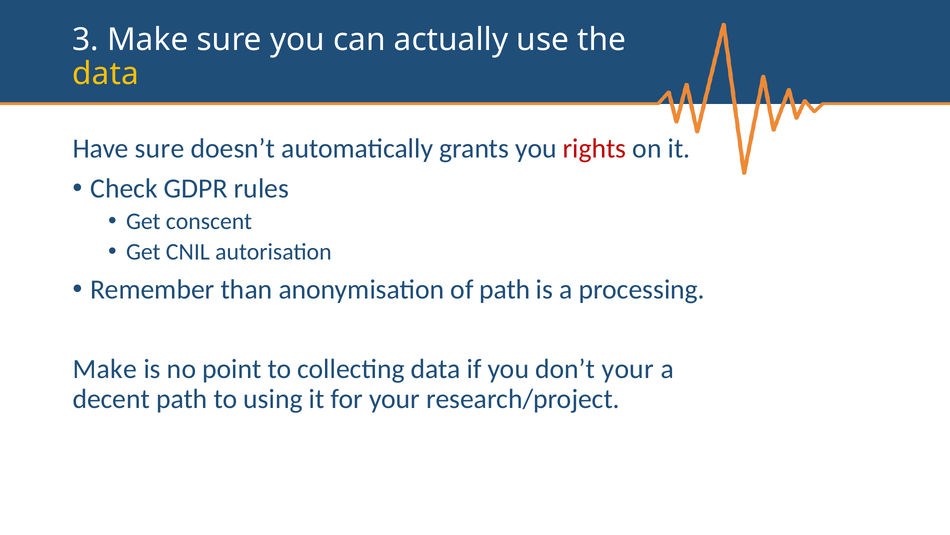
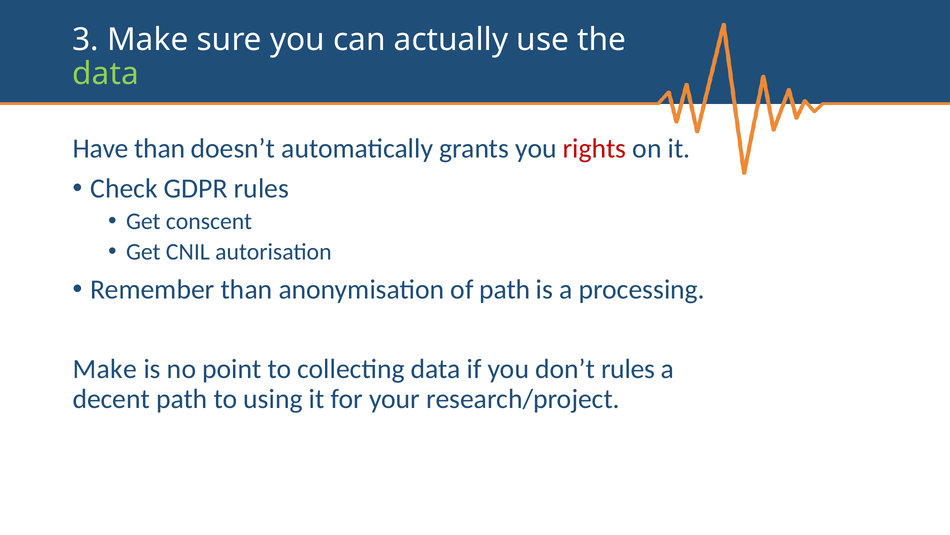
data at (106, 74) colour: yellow -> light green
Have sure: sure -> than
don’t your: your -> rules
